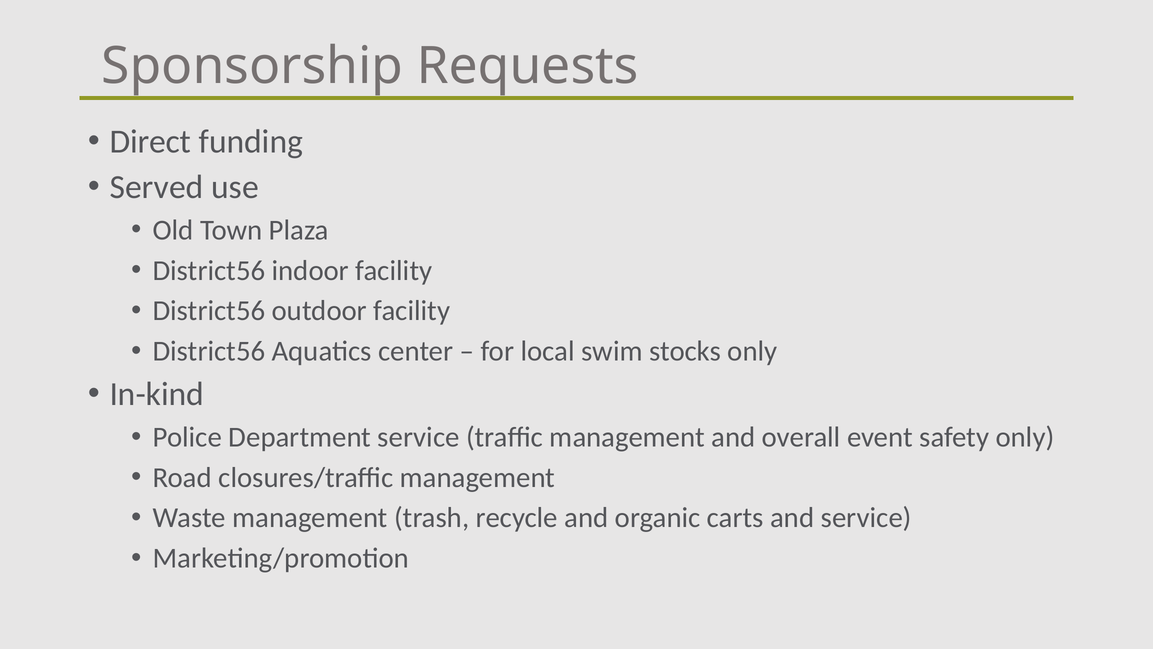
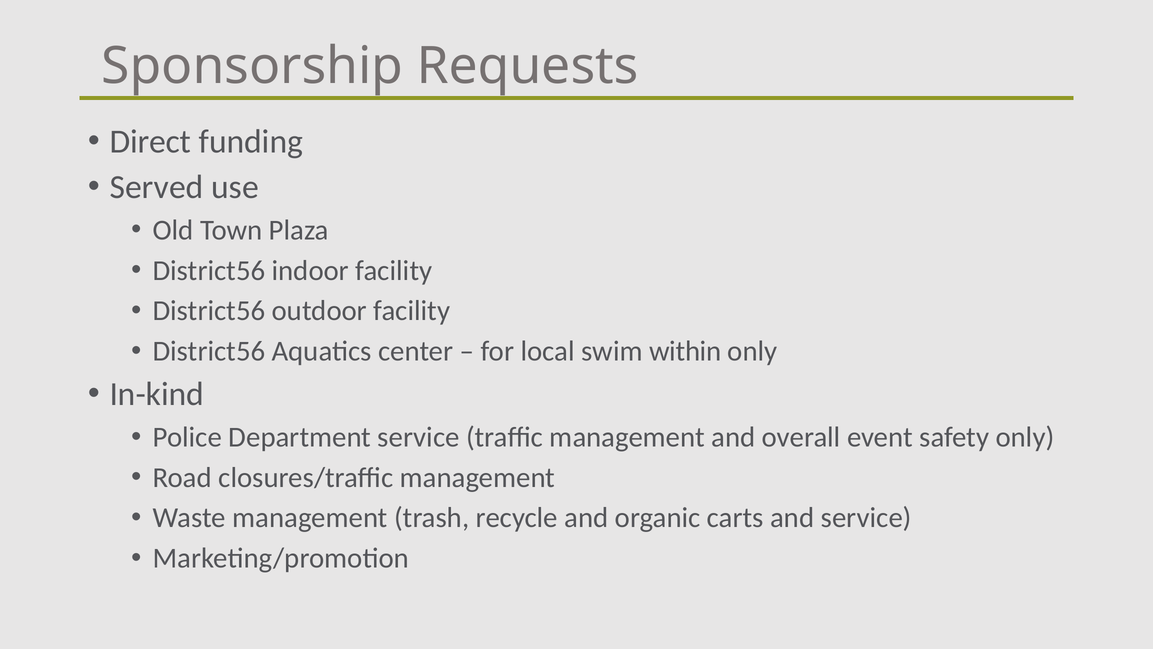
stocks: stocks -> within
